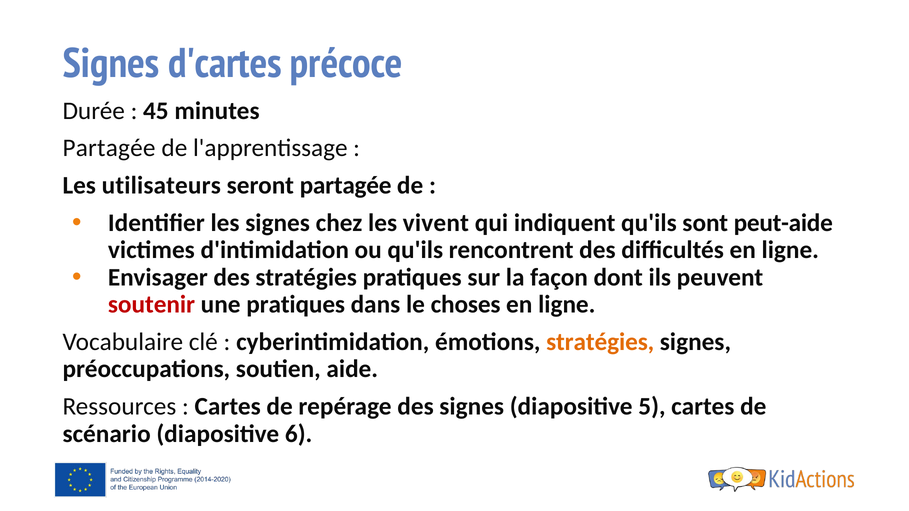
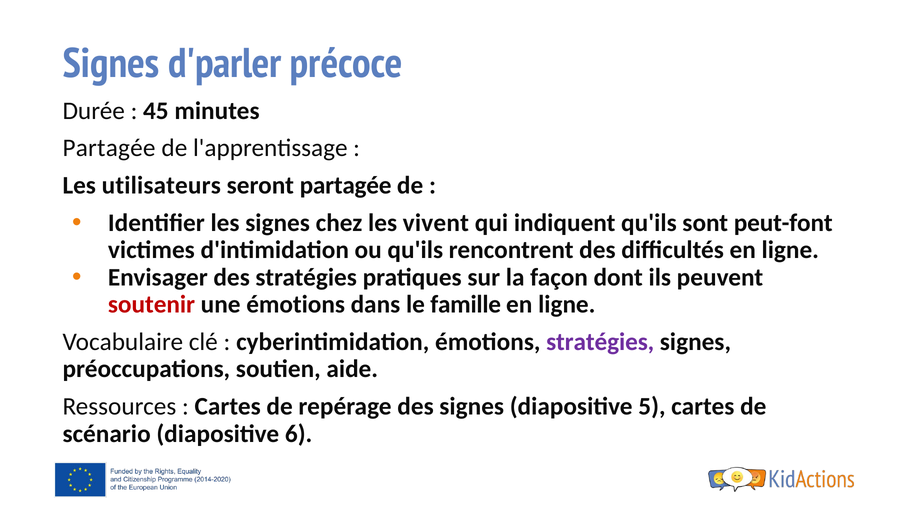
d'cartes: d'cartes -> d'parler
peut-aide: peut-aide -> peut-font
une pratiques: pratiques -> émotions
choses: choses -> famille
stratégies at (600, 342) colour: orange -> purple
